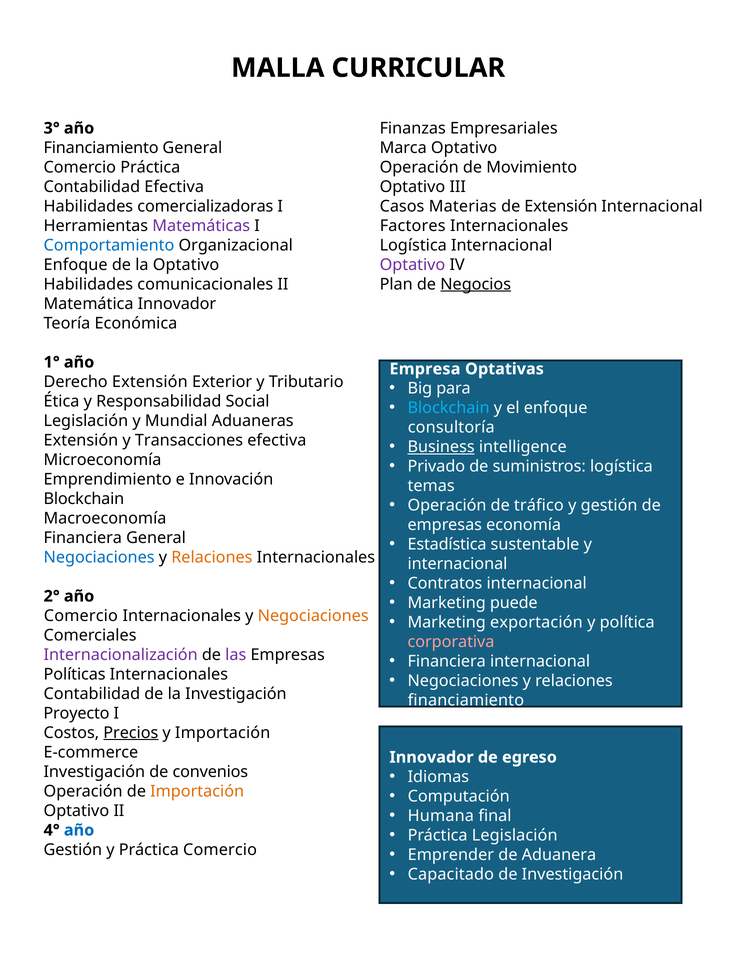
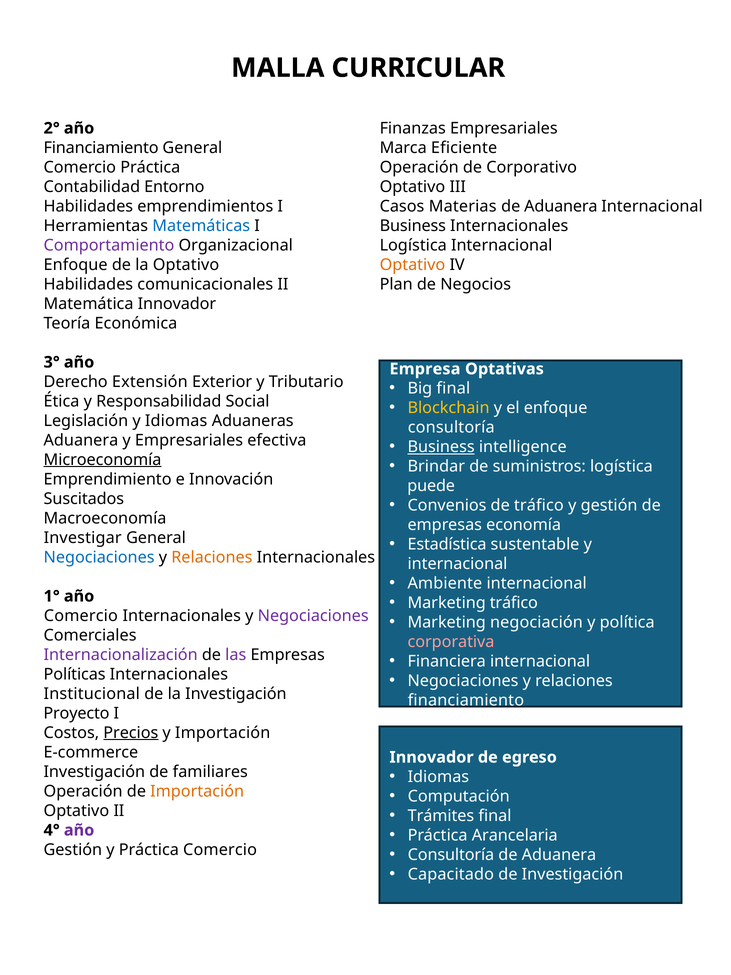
3°: 3° -> 2°
Marca Optativo: Optativo -> Eficiente
Movimiento: Movimiento -> Corporativo
Contabilidad Efectiva: Efectiva -> Entorno
comercializadoras: comercializadoras -> emprendimientos
Extensión at (561, 206): Extensión -> Aduanera
Matemáticas colour: purple -> blue
Factores at (413, 226): Factores -> Business
Comportamiento colour: blue -> purple
Optativo at (412, 265) colour: purple -> orange
Negocios underline: present -> none
1°: 1° -> 3°
Big para: para -> final
Blockchain at (449, 408) colour: light blue -> yellow
y Mundial: Mundial -> Idiomas
Extensión at (81, 440): Extensión -> Aduanera
y Transacciones: Transacciones -> Empresariales
Microeconomía underline: none -> present
Privado: Privado -> Brindar
temas: temas -> puede
Blockchain at (84, 499): Blockchain -> Suscitados
Operación at (447, 505): Operación -> Convenios
Financiera at (83, 538): Financiera -> Investigar
Contratos: Contratos -> Ambiente
2°: 2° -> 1°
Marketing puede: puede -> tráfico
Negociaciones at (313, 616) colour: orange -> purple
exportación: exportación -> negociación
Contabilidad at (92, 693): Contabilidad -> Institucional
convenios: convenios -> familiares
Humana: Humana -> Trámites
Práctica Legislación: Legislación -> Arancelaria
año at (79, 830) colour: blue -> purple
Emprender at (451, 854): Emprender -> Consultoría
